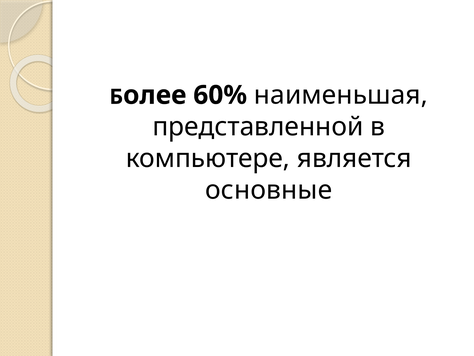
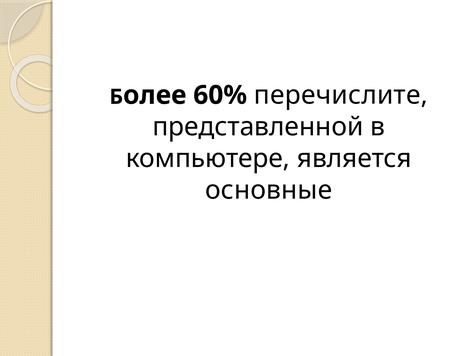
наименьшая: наименьшая -> перечислите
